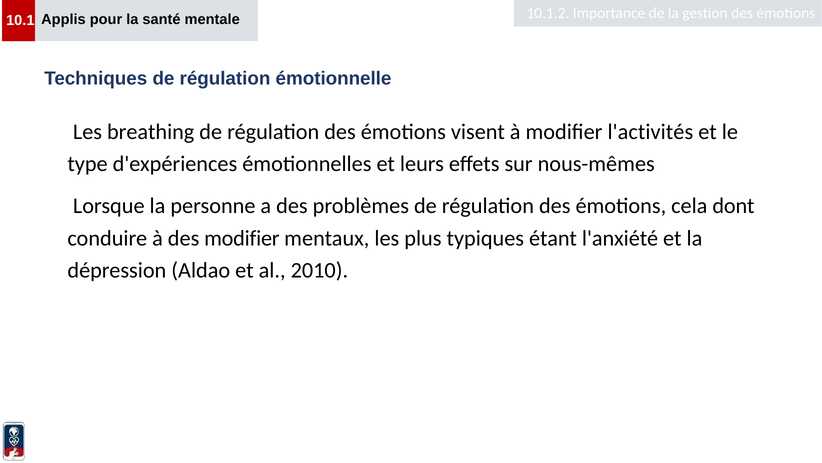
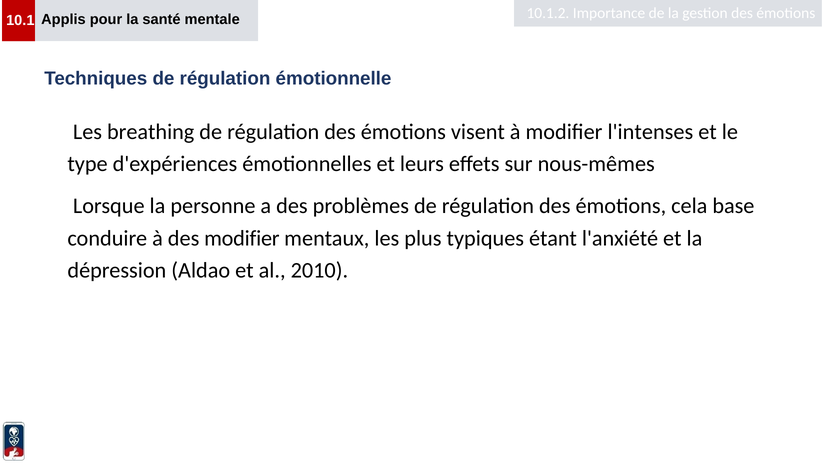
l'activités: l'activités -> l'intenses
dont: dont -> base
